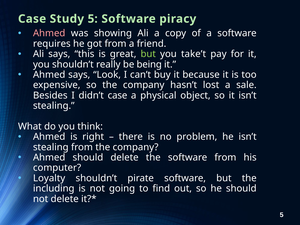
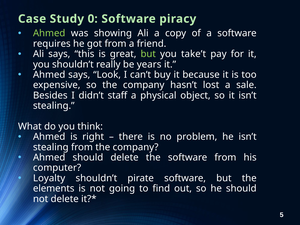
Study 5: 5 -> 0
Ahmed at (49, 33) colour: pink -> light green
being: being -> years
didn’t case: case -> staff
including: including -> elements
